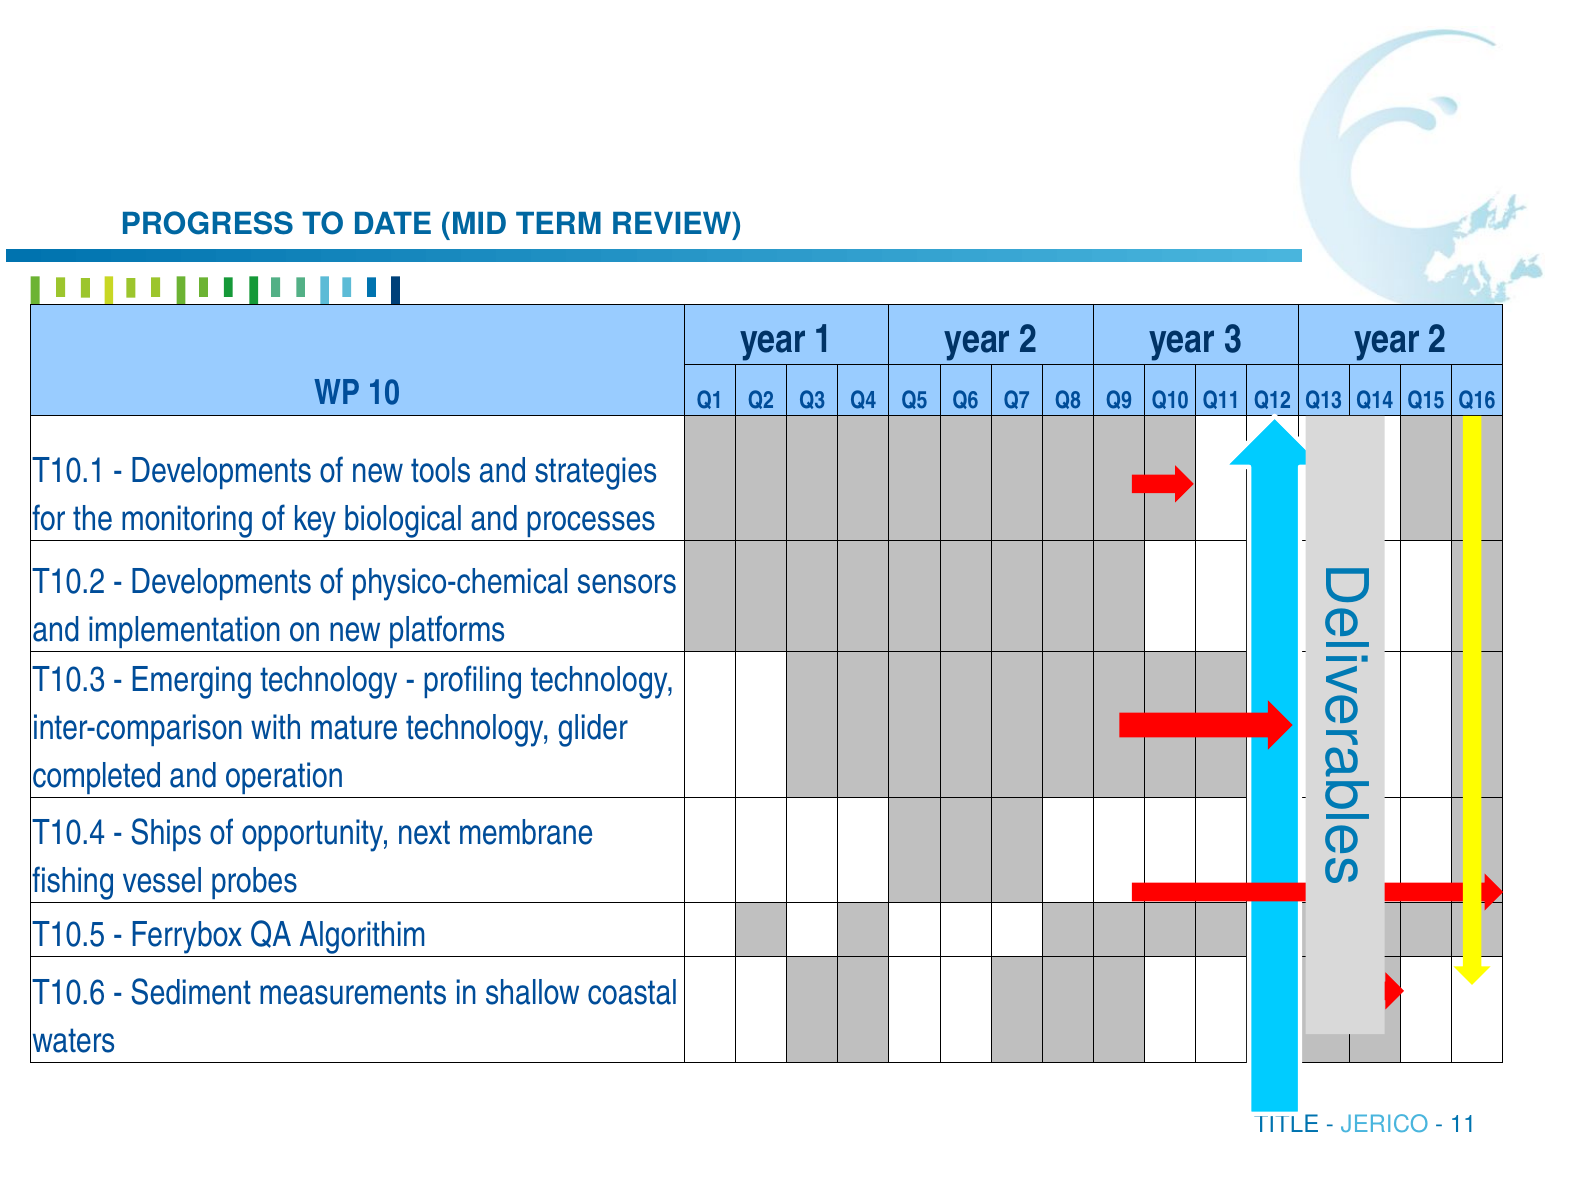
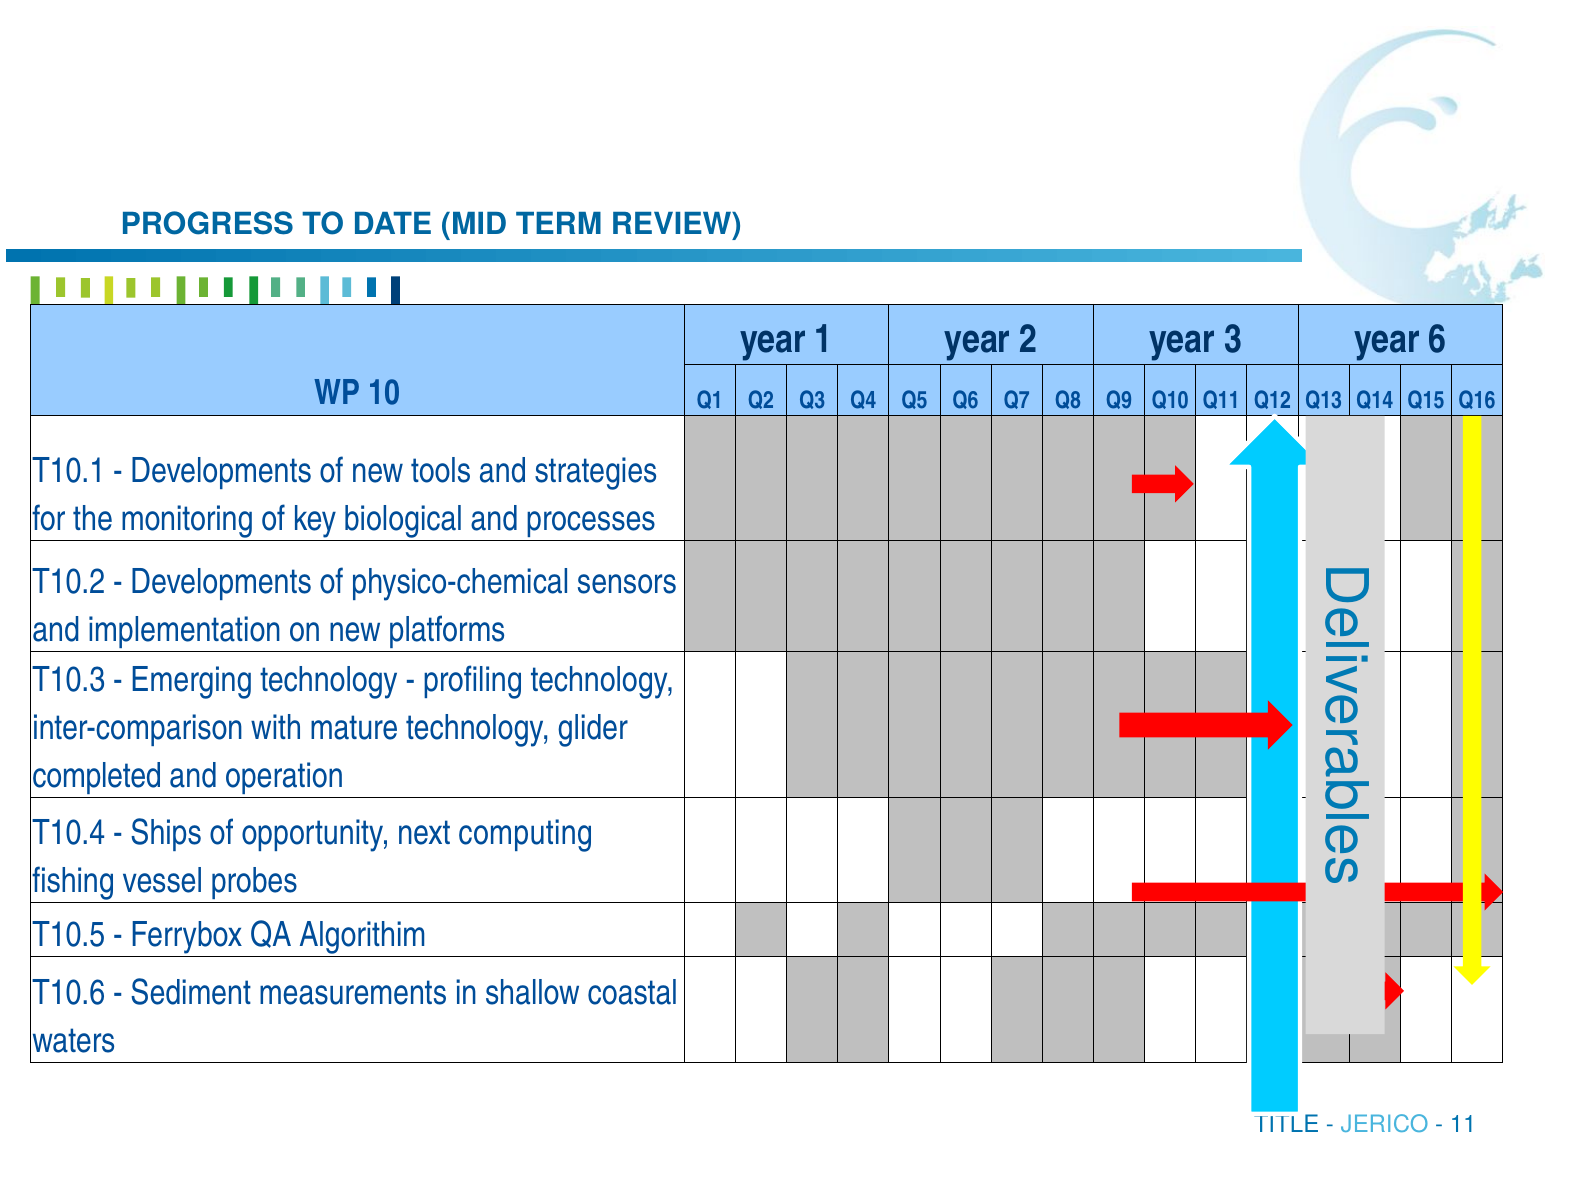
3 year 2: 2 -> 6
membrane: membrane -> computing
